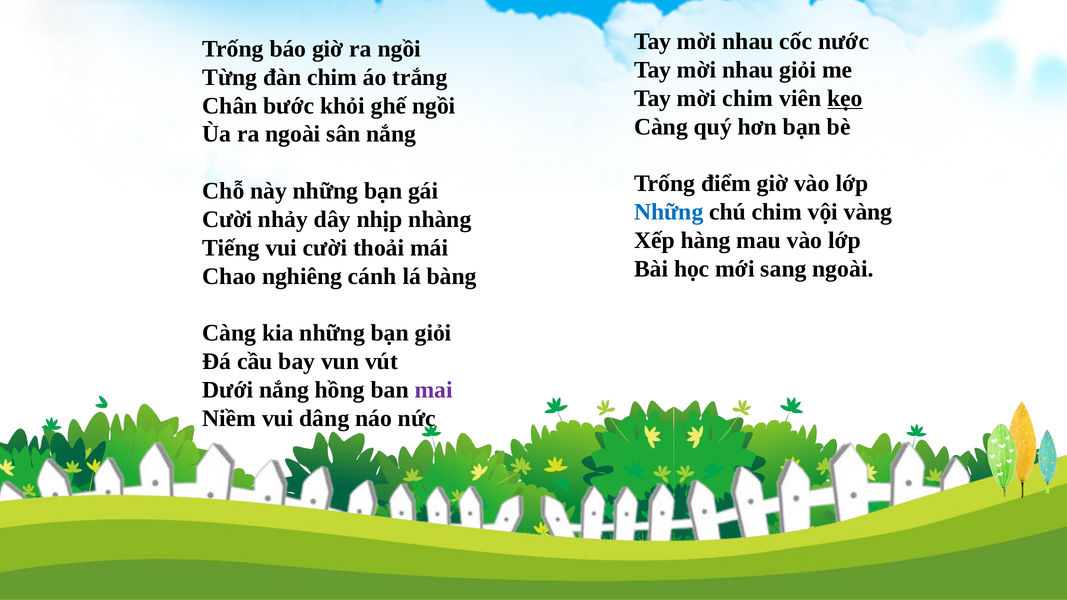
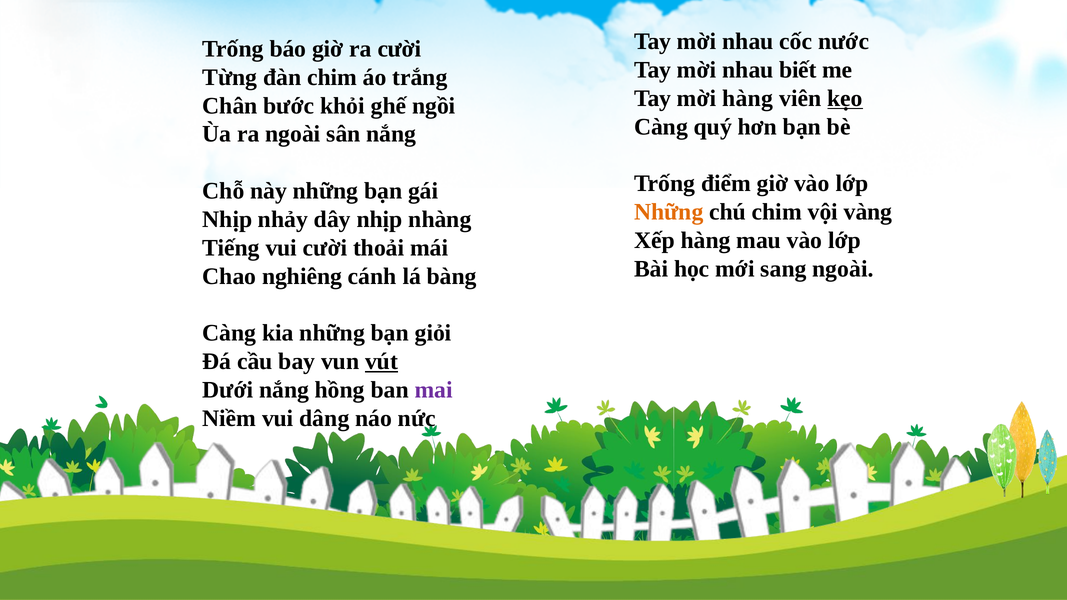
ra ngồi: ngồi -> cười
nhau giỏi: giỏi -> biết
mời chim: chim -> hàng
Những at (669, 212) colour: blue -> orange
Cười at (227, 220): Cười -> Nhịp
vút underline: none -> present
